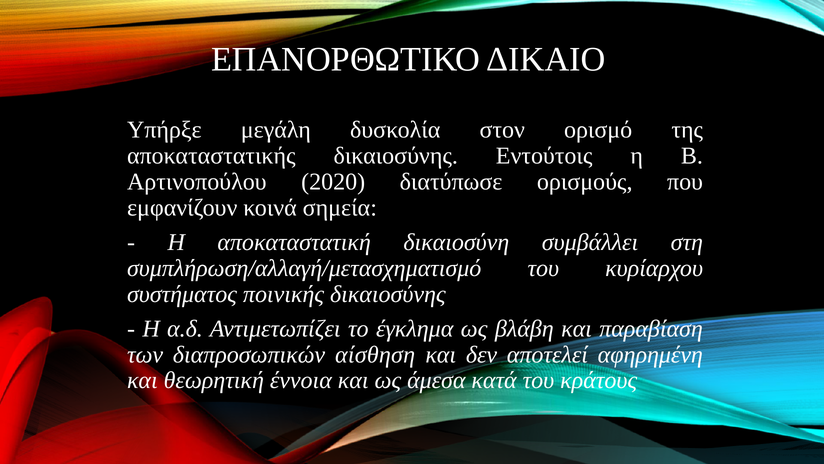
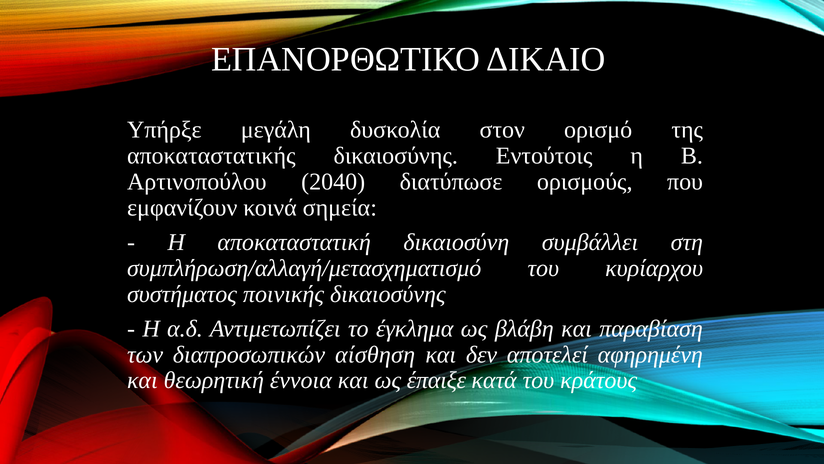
2020: 2020 -> 2040
άμεσα: άμεσα -> έπαιξε
